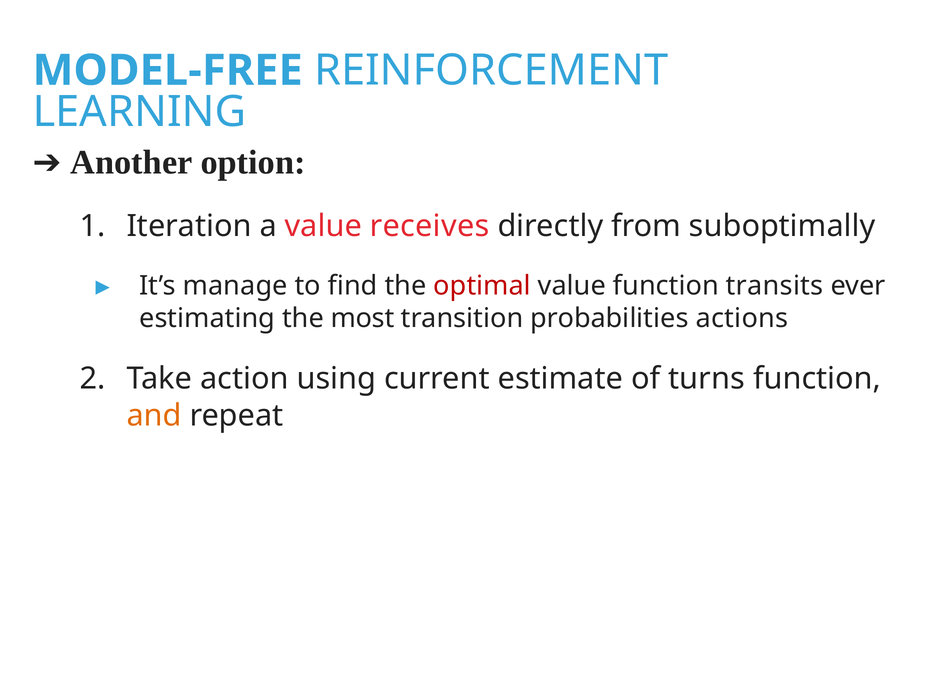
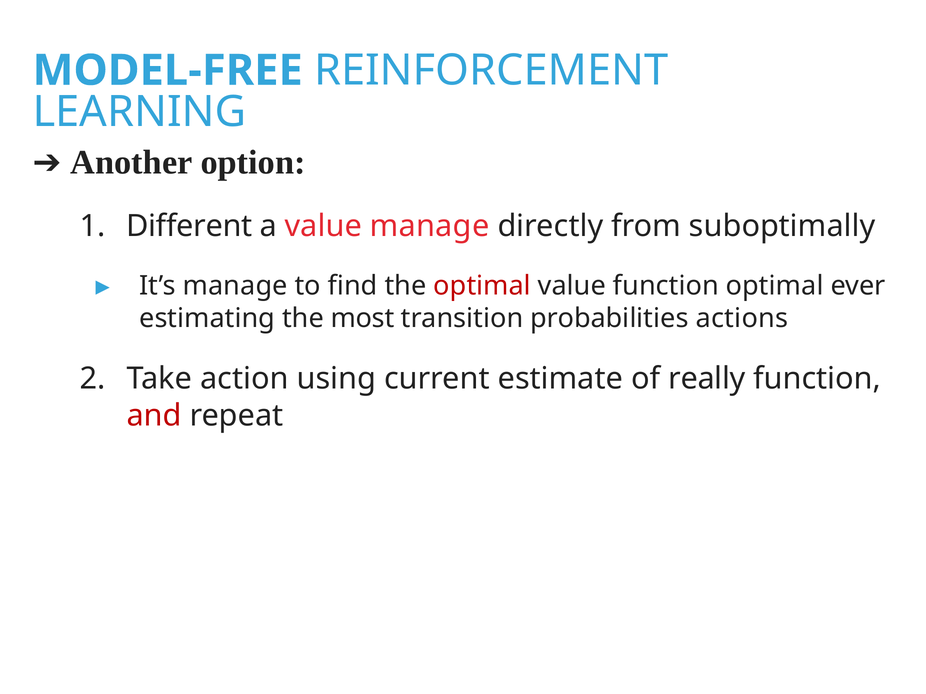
Iteration: Iteration -> Different
value receives: receives -> manage
function transits: transits -> optimal
turns: turns -> really
and colour: orange -> red
